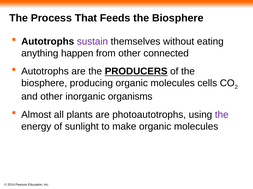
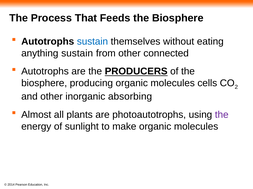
sustain at (92, 42) colour: purple -> blue
anything happen: happen -> sustain
organisms: organisms -> absorbing
